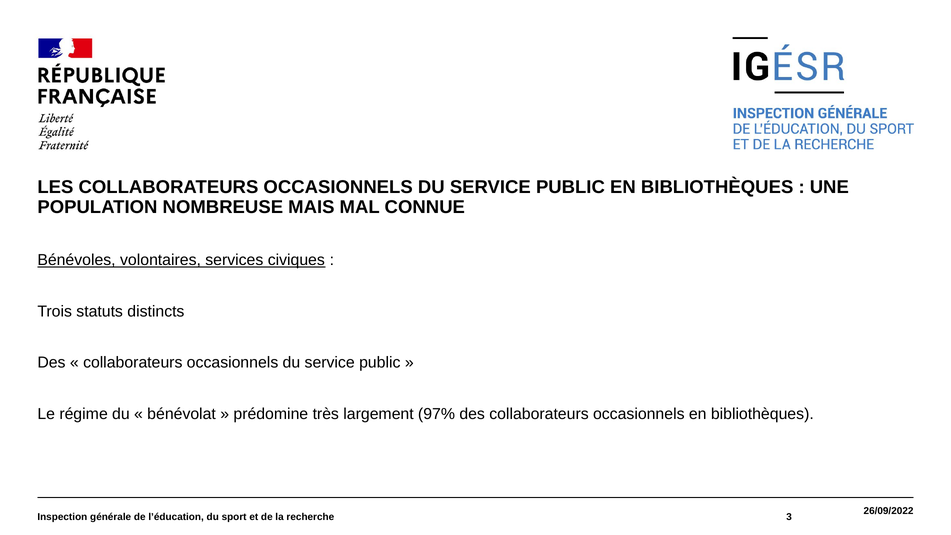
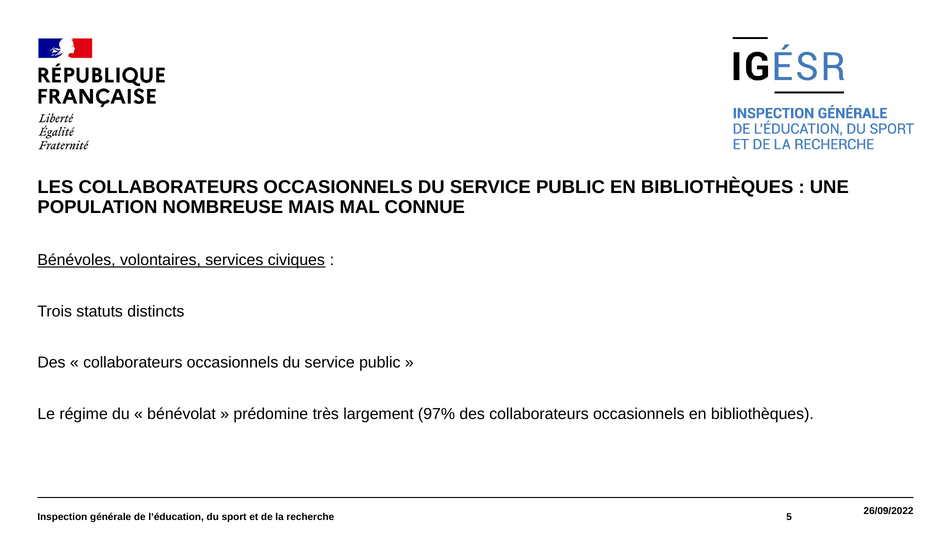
3: 3 -> 5
